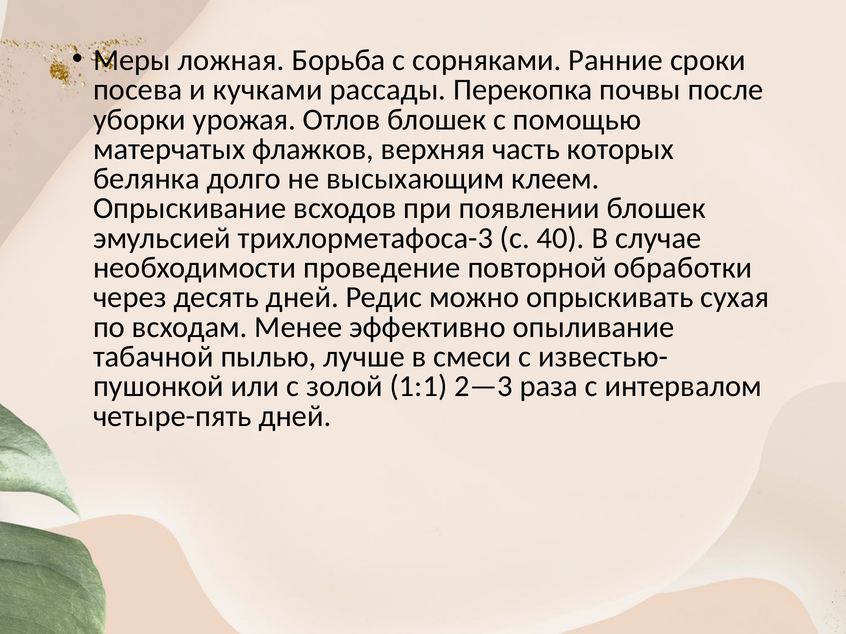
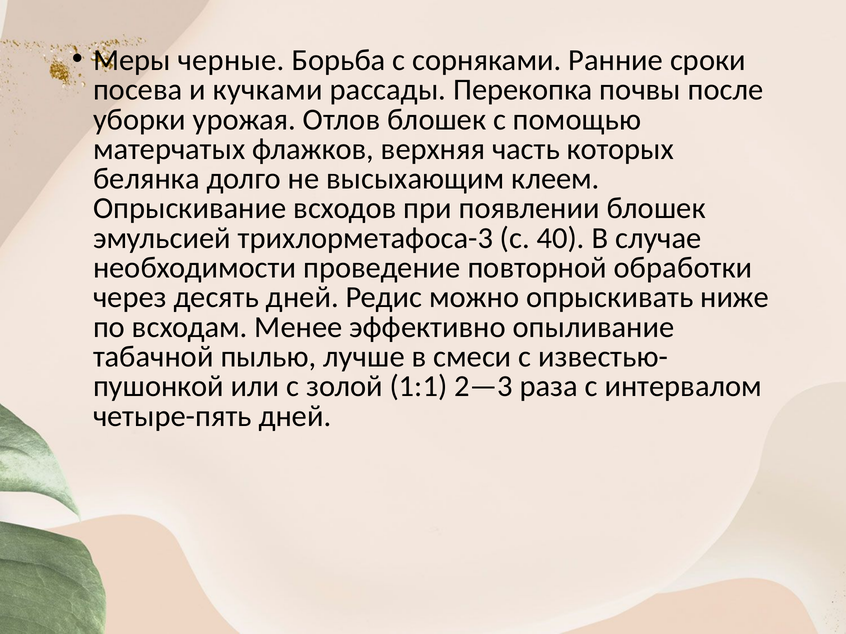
ложная: ложная -> черные
сухая: сухая -> ниже
